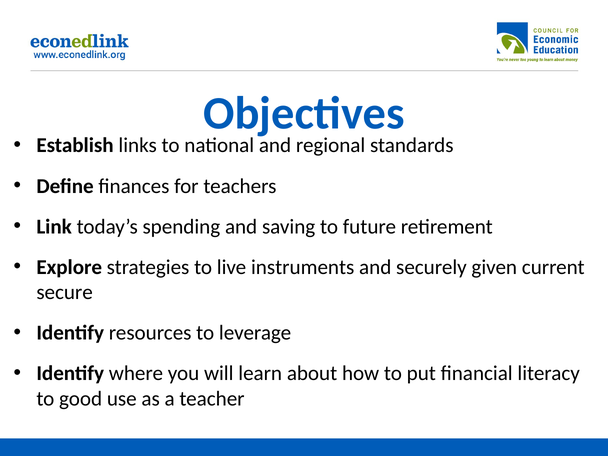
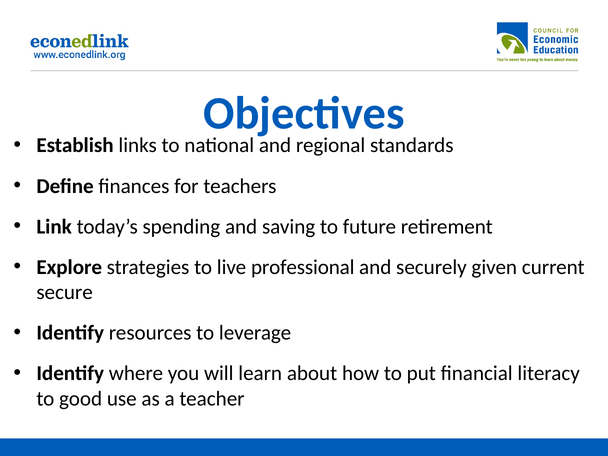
instruments: instruments -> professional
